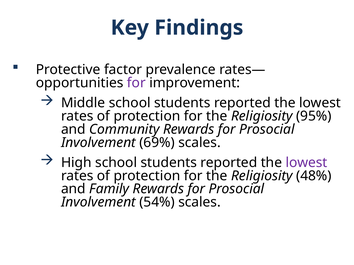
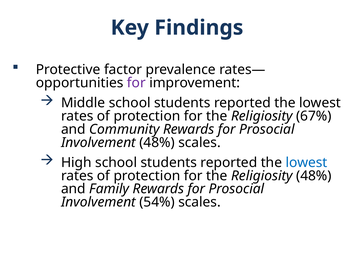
95%: 95% -> 67%
Involvement 69%: 69% -> 48%
lowest at (306, 163) colour: purple -> blue
